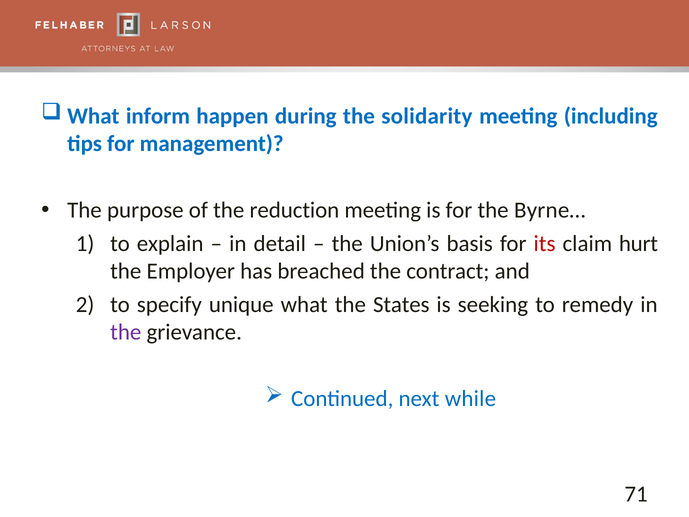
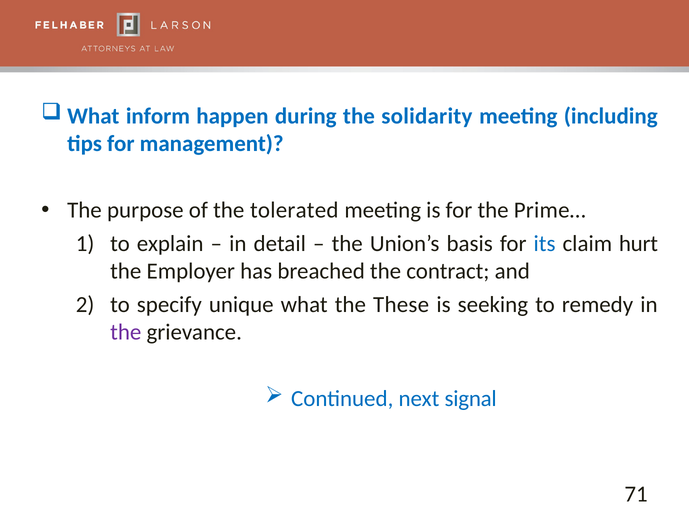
reduction: reduction -> tolerated
Byrne…: Byrne… -> Prime…
its colour: red -> blue
States: States -> These
while: while -> signal
